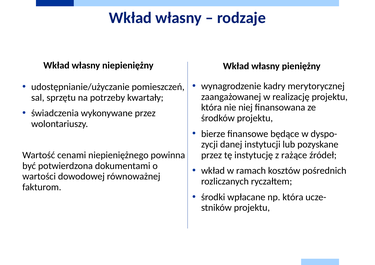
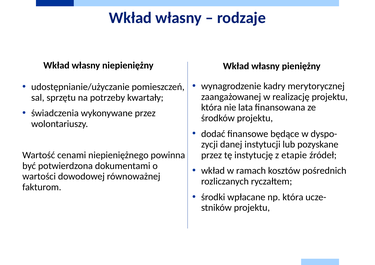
niej: niej -> lata
bierze: bierze -> dodać
rażące: rażące -> etapie
